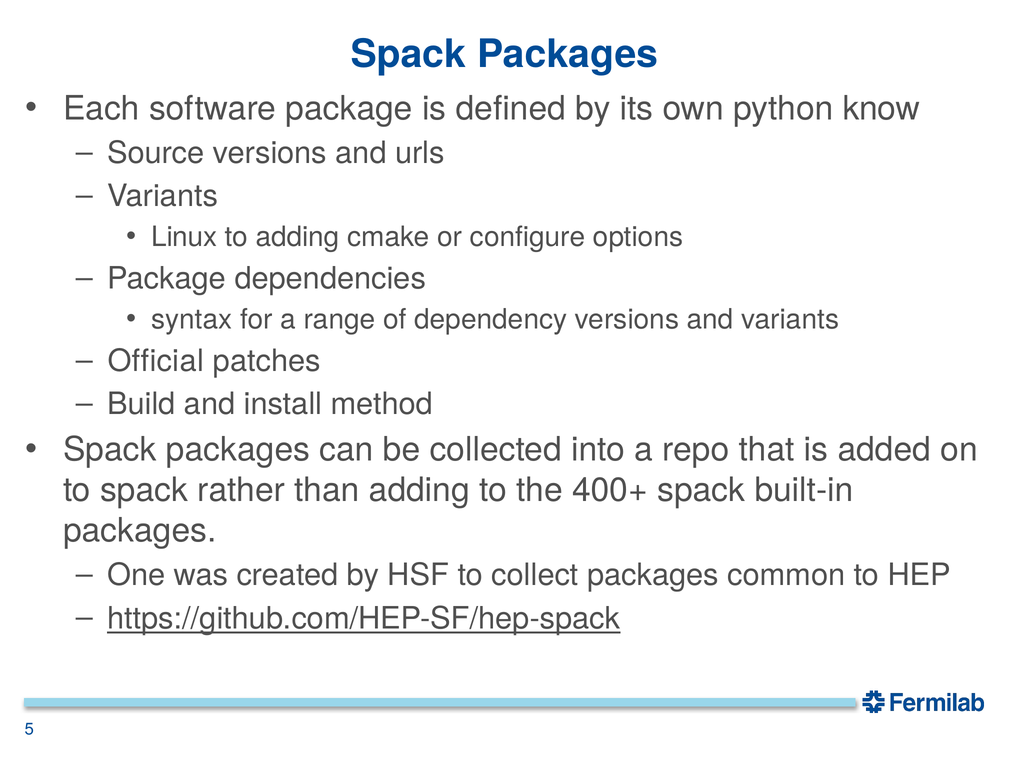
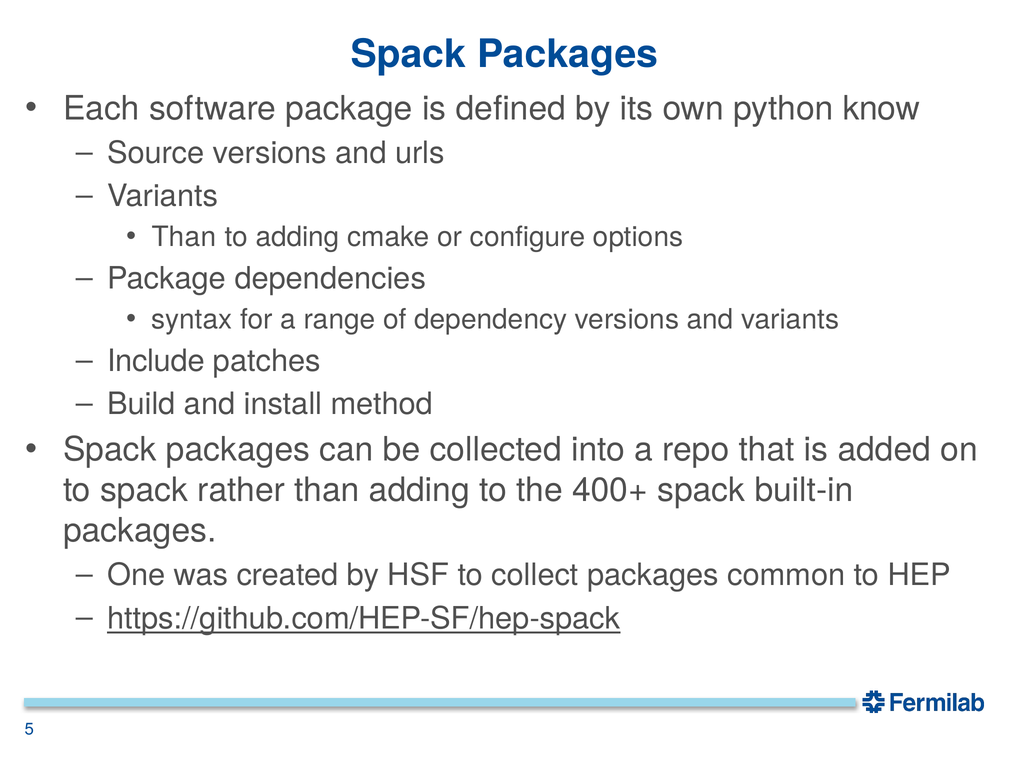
Linux at (184, 237): Linux -> Than
Official: Official -> Include
